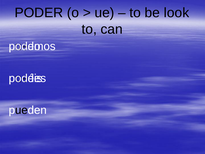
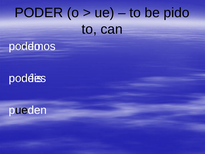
look: look -> pido
